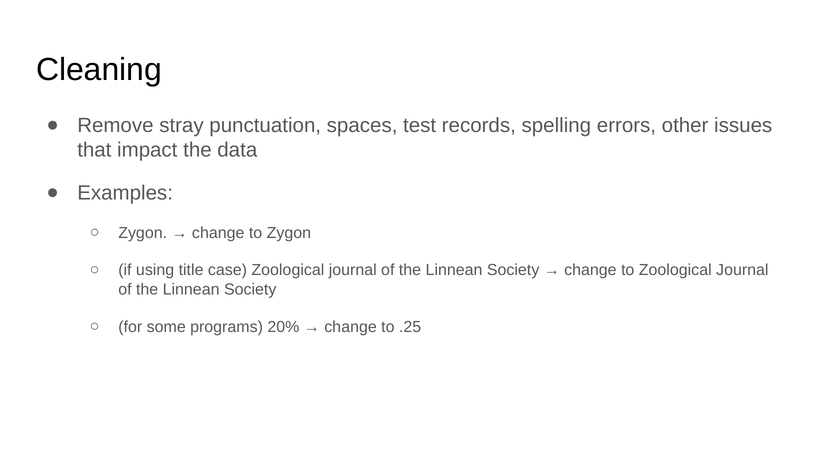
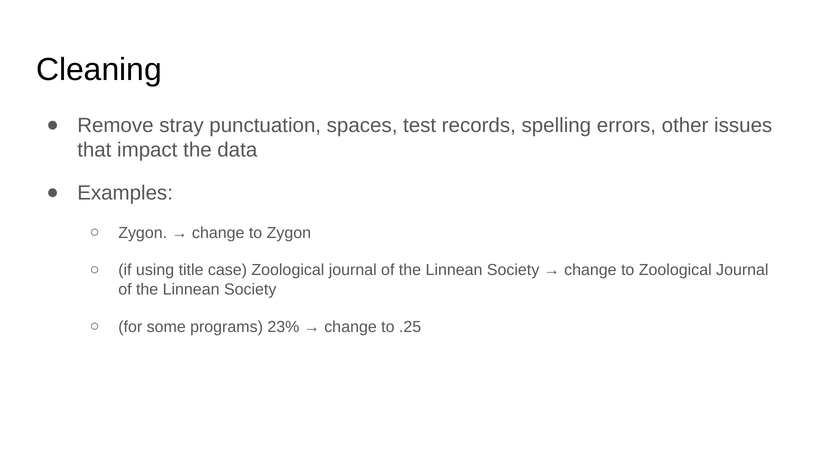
20%: 20% -> 23%
